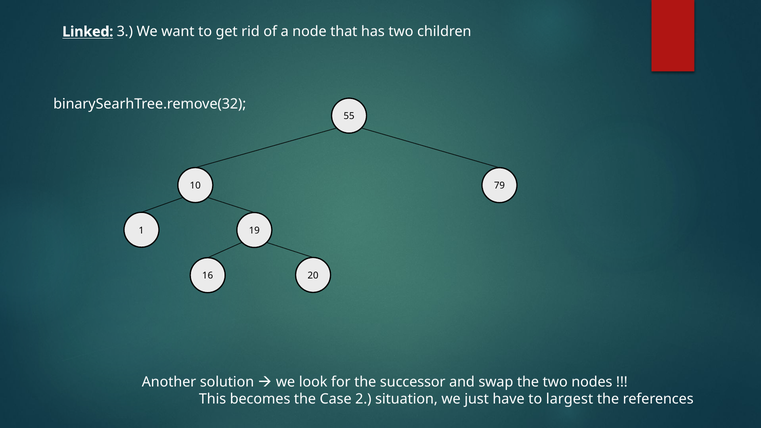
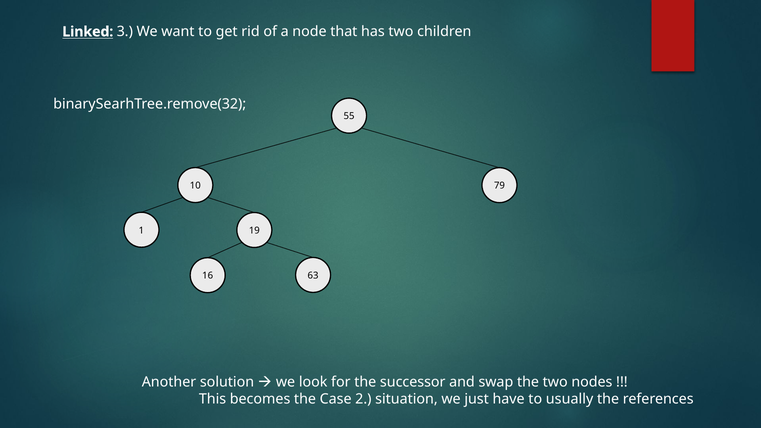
20: 20 -> 63
largest: largest -> usually
